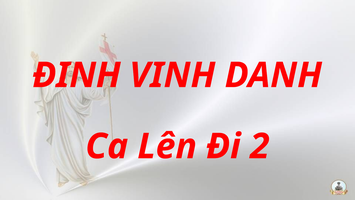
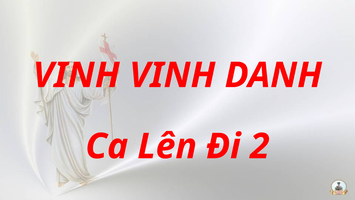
ĐINH at (77, 75): ĐINH -> VINH
